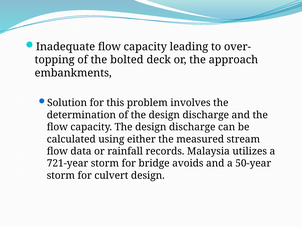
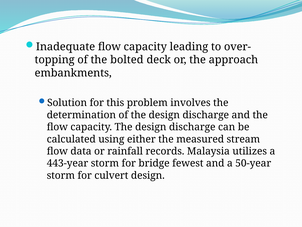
721-year: 721-year -> 443-year
avoids: avoids -> fewest
